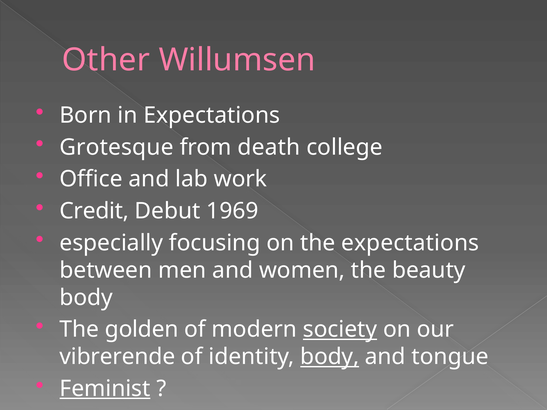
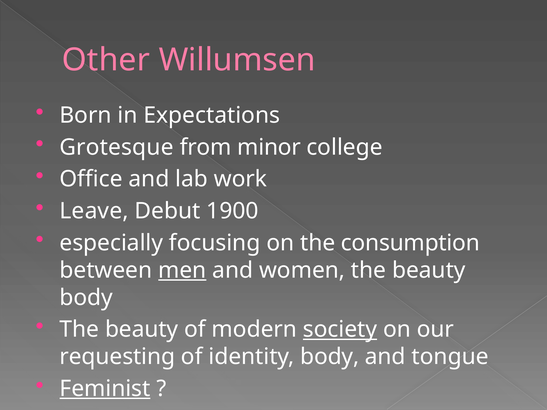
death: death -> minor
Credit: Credit -> Leave
1969: 1969 -> 1900
the expectations: expectations -> consumption
men underline: none -> present
golden at (142, 330): golden -> beauty
vibrerende: vibrerende -> requesting
body at (330, 357) underline: present -> none
